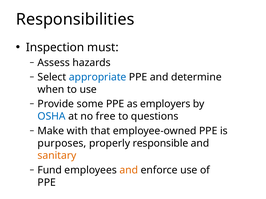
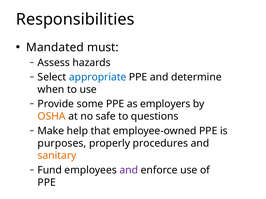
Inspection: Inspection -> Mandated
OSHA colour: blue -> orange
free: free -> safe
with: with -> help
responsible: responsible -> procedures
and at (129, 170) colour: orange -> purple
